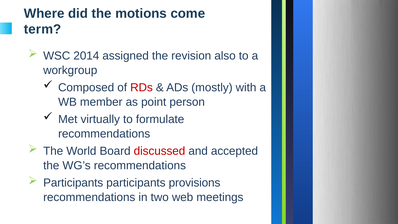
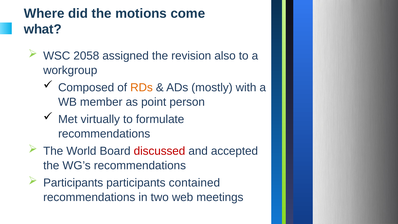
term: term -> what
2014: 2014 -> 2058
RDs colour: red -> orange
provisions: provisions -> contained
